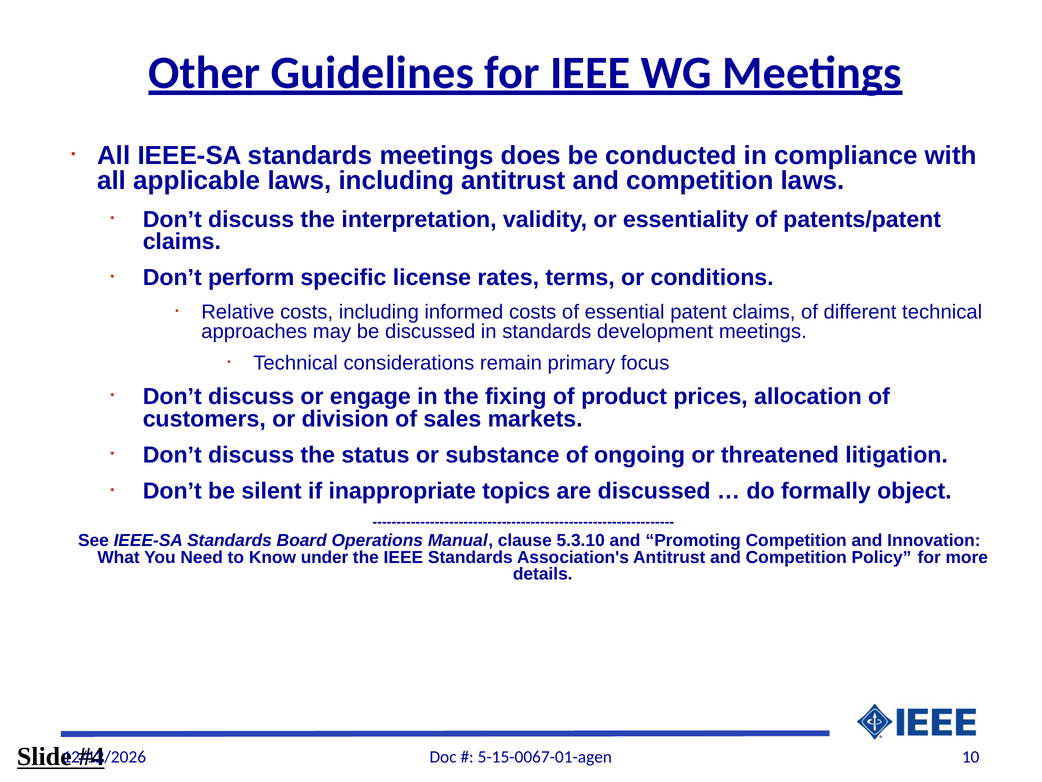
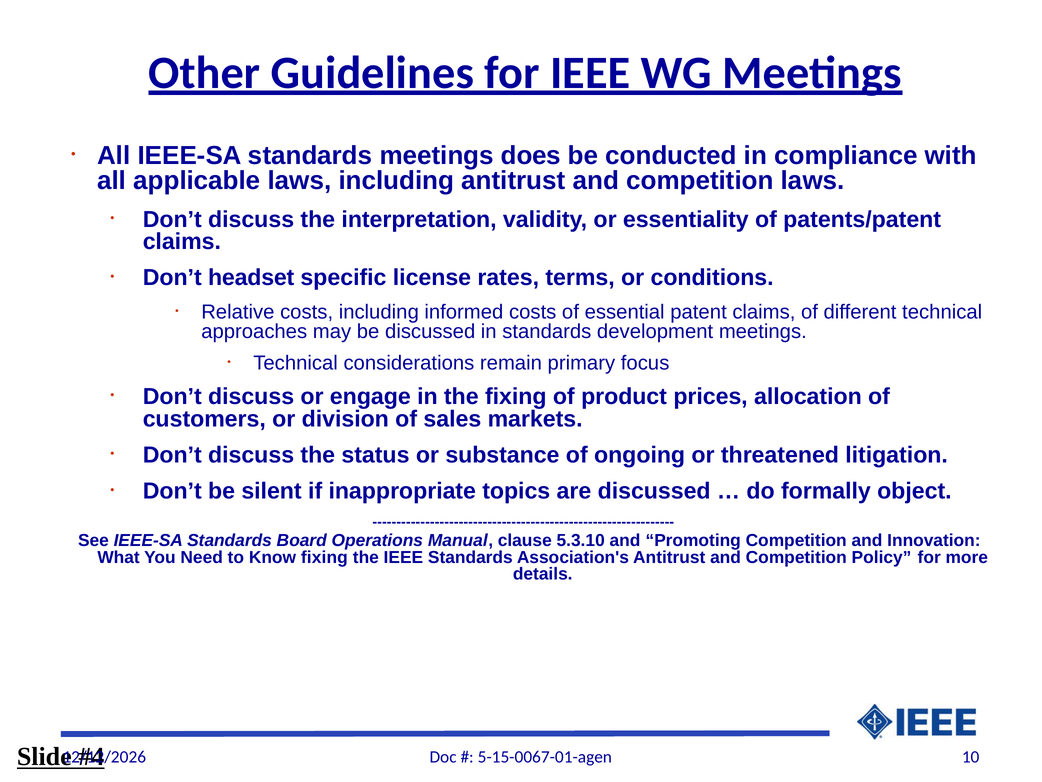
perform: perform -> headset
Know under: under -> fixing
